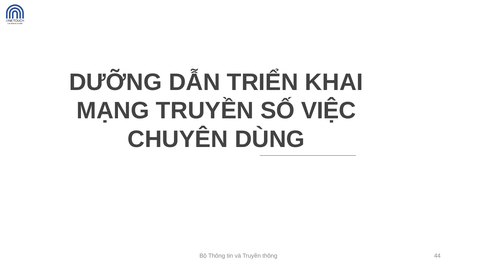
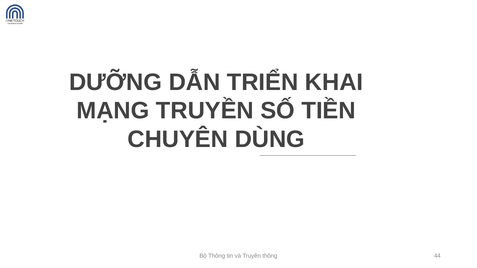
VIỆC: VIỆC -> TIỀN
